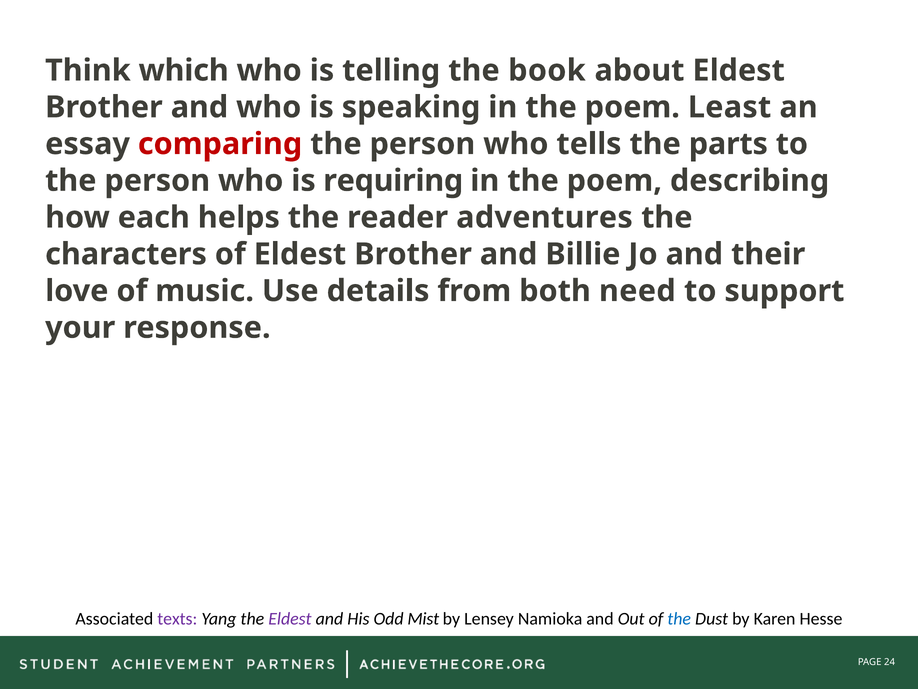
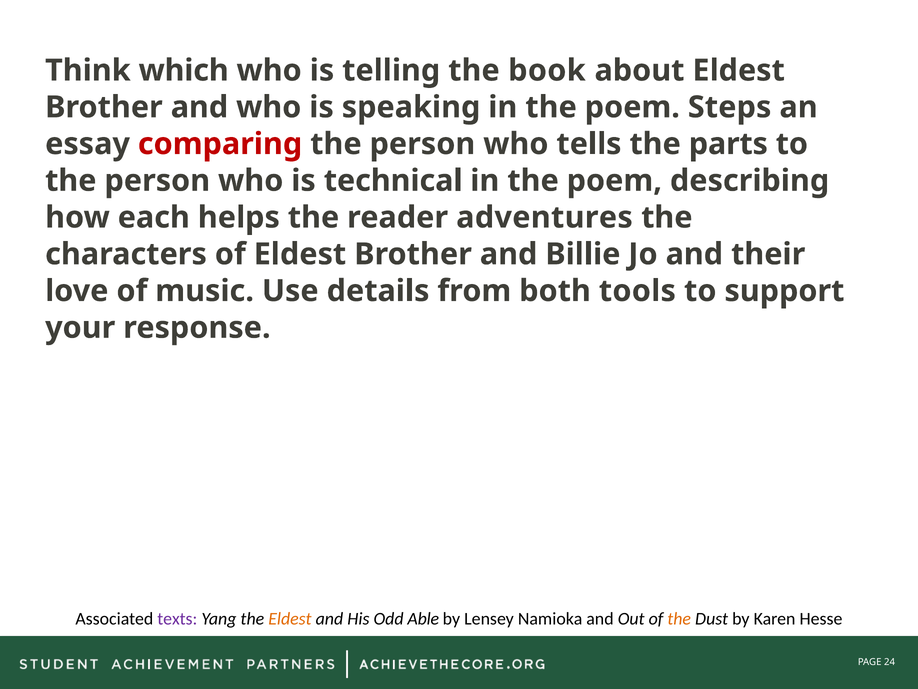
Least: Least -> Steps
requiring: requiring -> technical
need: need -> tools
Eldest at (290, 618) colour: purple -> orange
Mist: Mist -> Able
the at (679, 618) colour: blue -> orange
